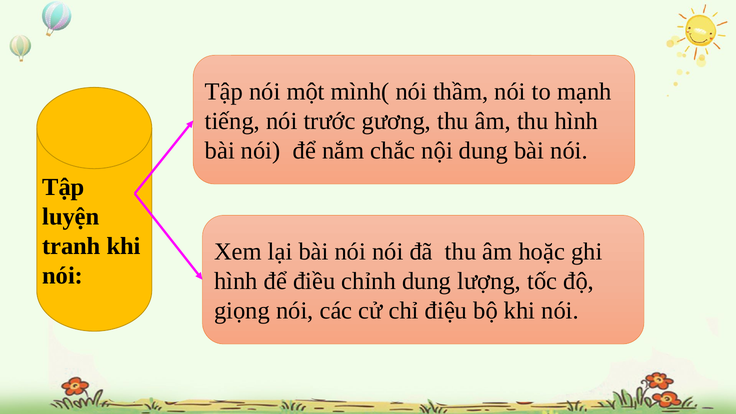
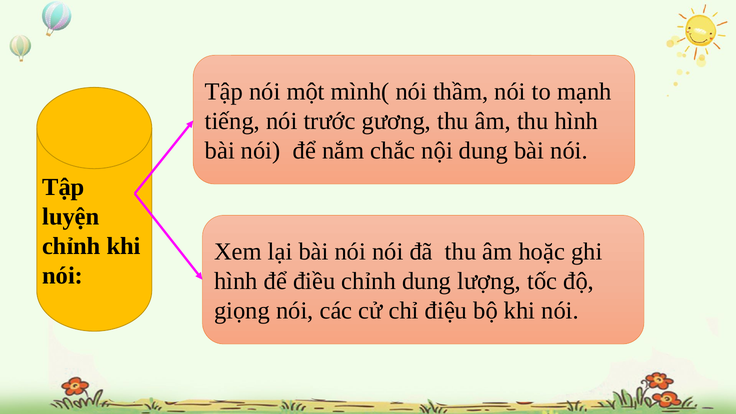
tranh at (71, 246): tranh -> chỉnh
